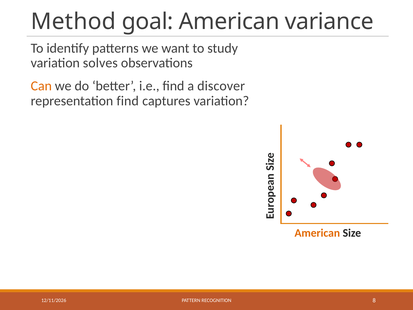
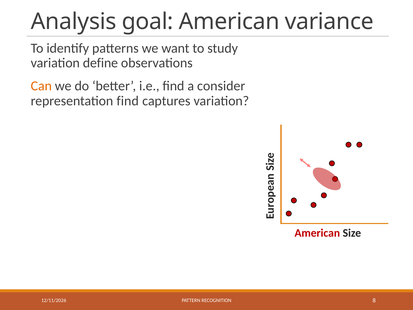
Method: Method -> Analysis
solves: solves -> define
discover: discover -> consider
American at (317, 233) colour: orange -> red
